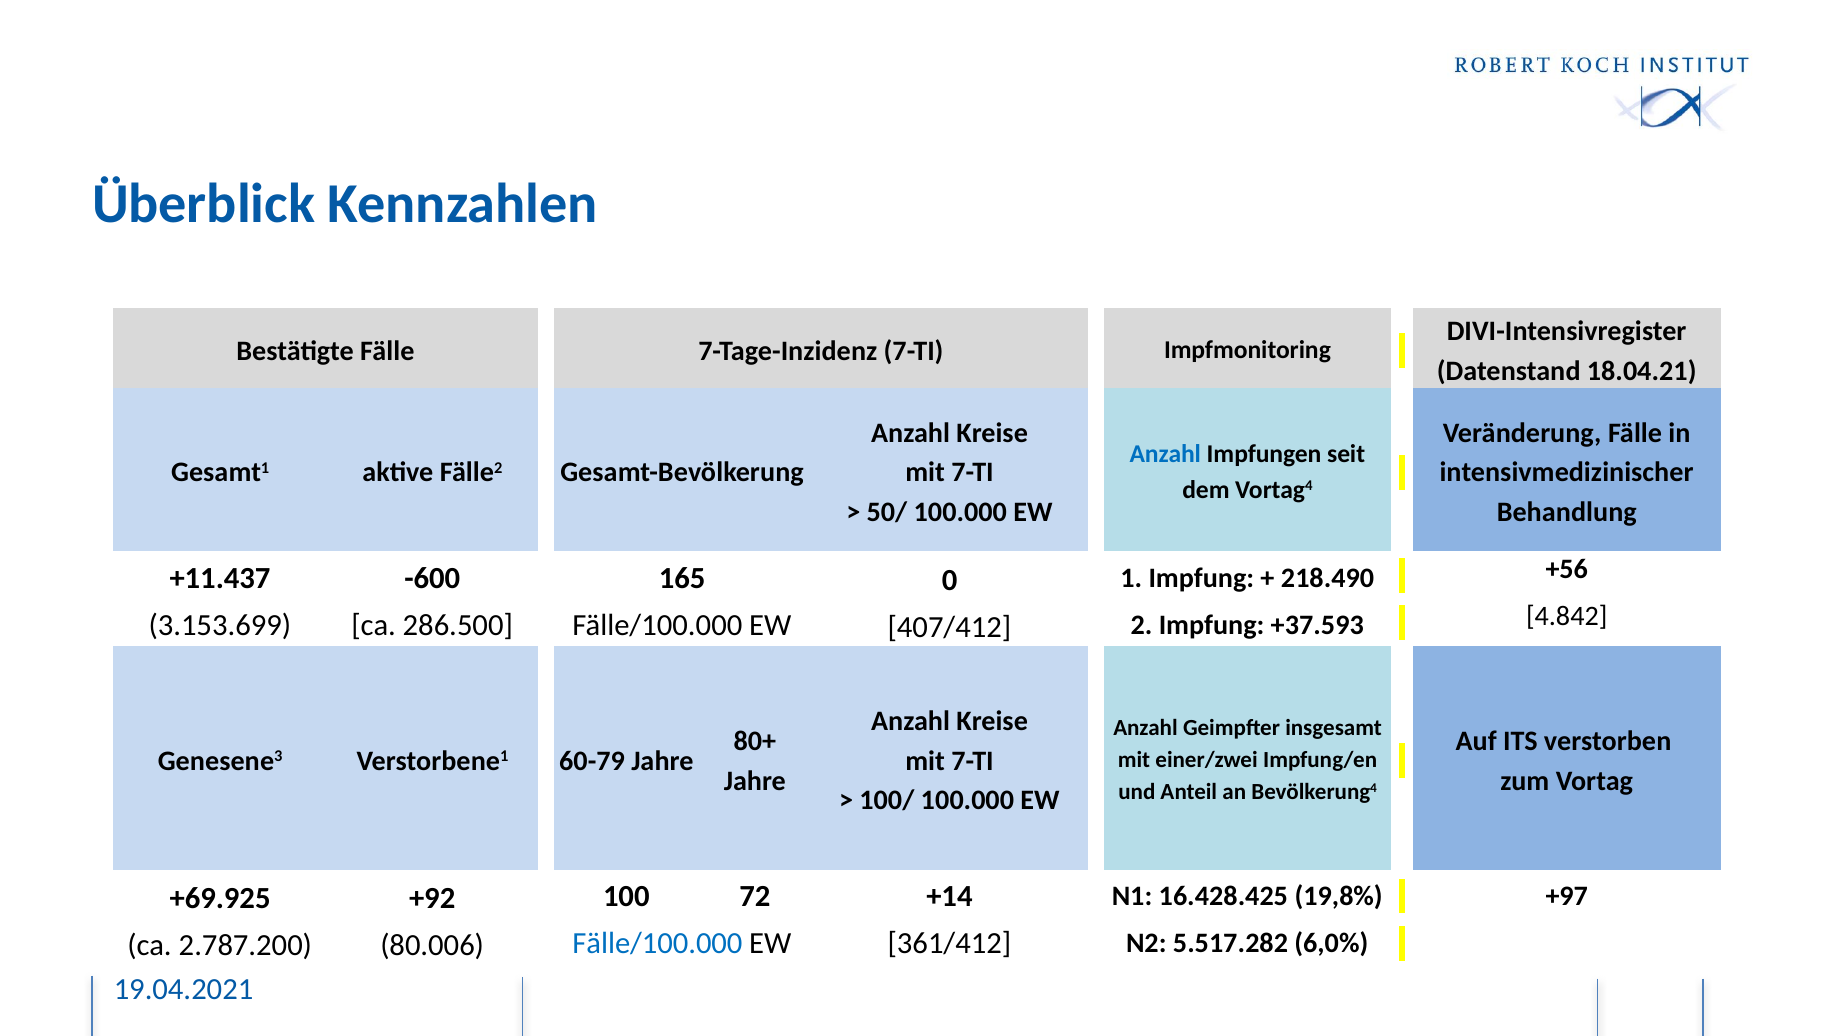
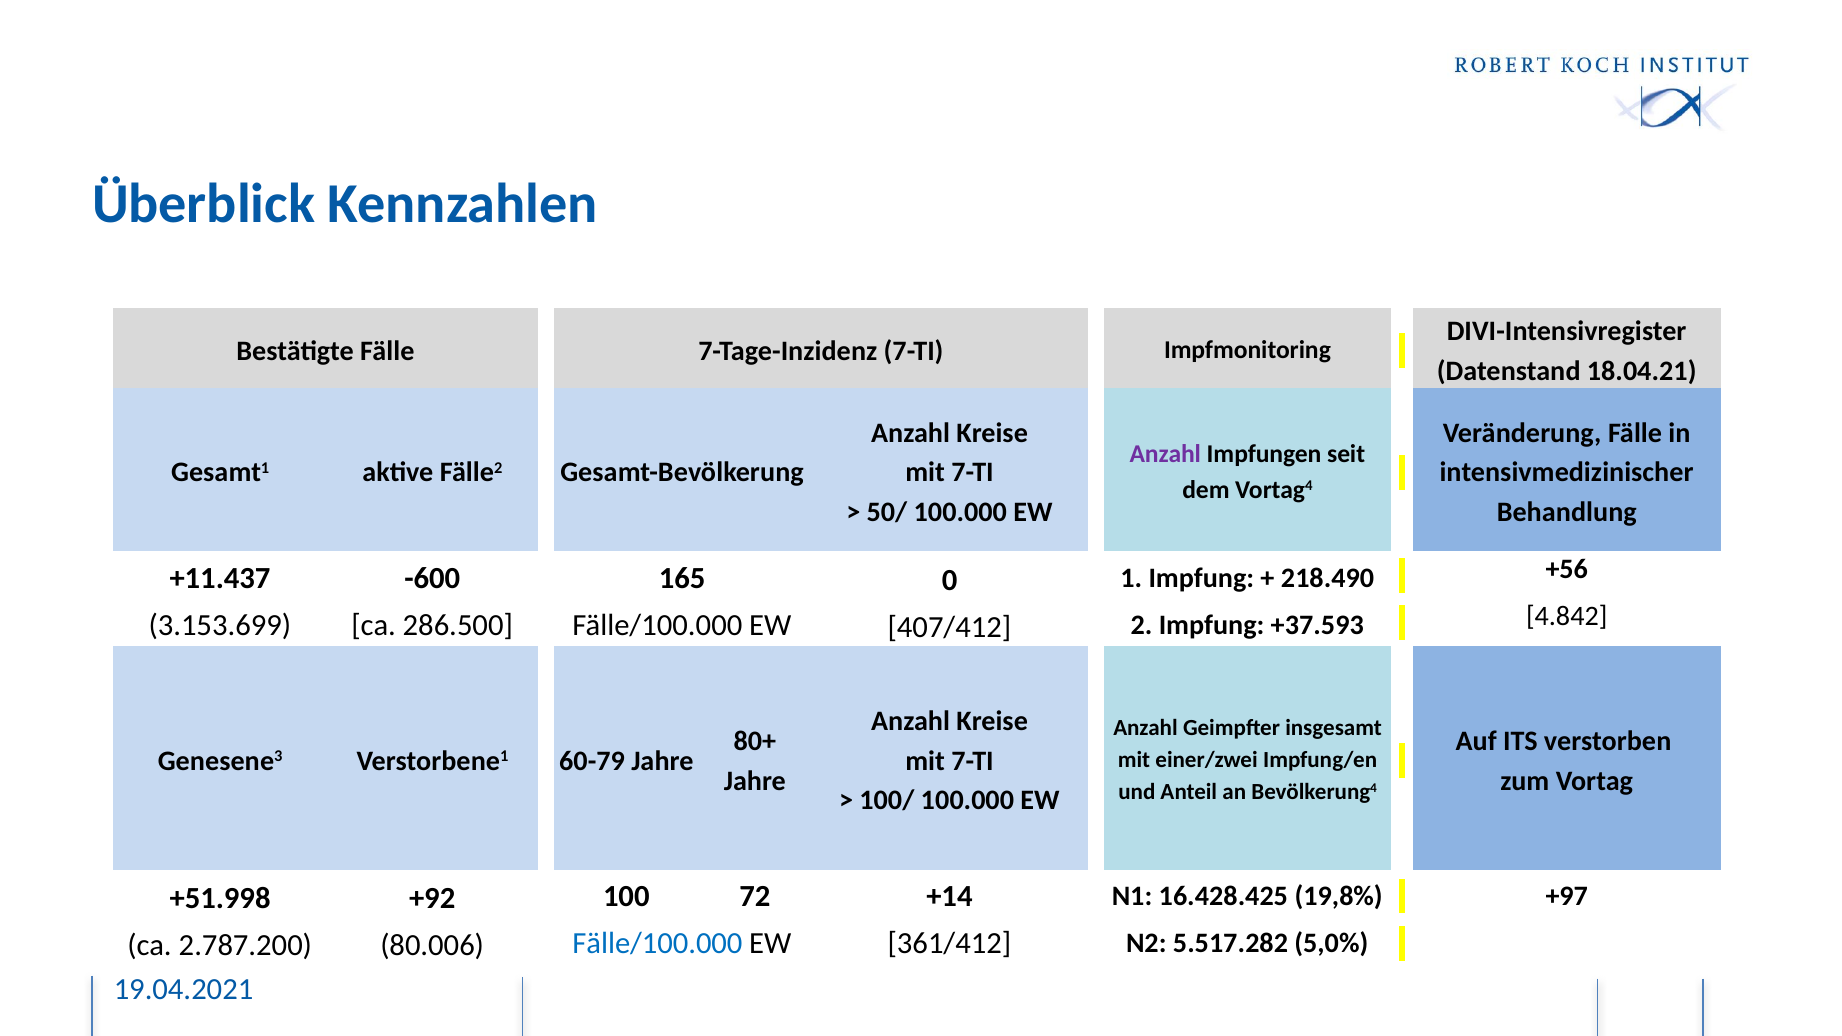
Anzahl at (1165, 455) colour: blue -> purple
+69.925: +69.925 -> +51.998
6,0%: 6,0% -> 5,0%
